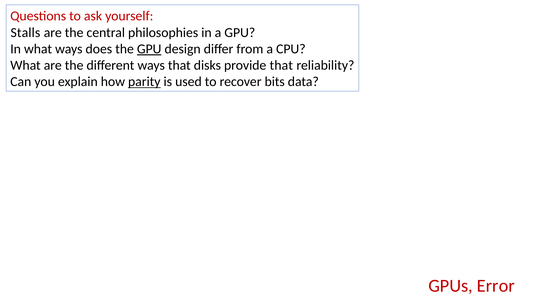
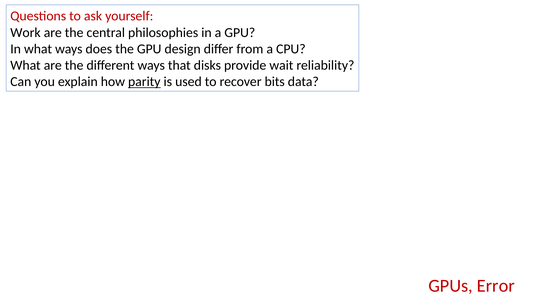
Stalls: Stalls -> Work
GPU at (149, 49) underline: present -> none
provide that: that -> wait
